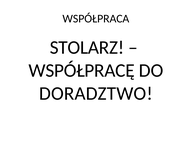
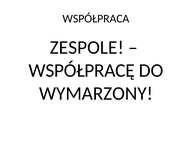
STOLARZ: STOLARZ -> ZESPOLE
DORADZTWO: DORADZTWO -> WYMARZONY
